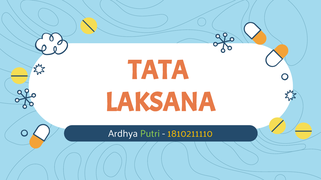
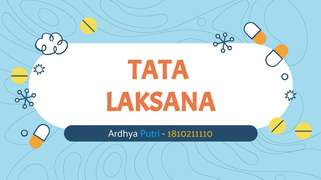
Putri colour: light green -> light blue
